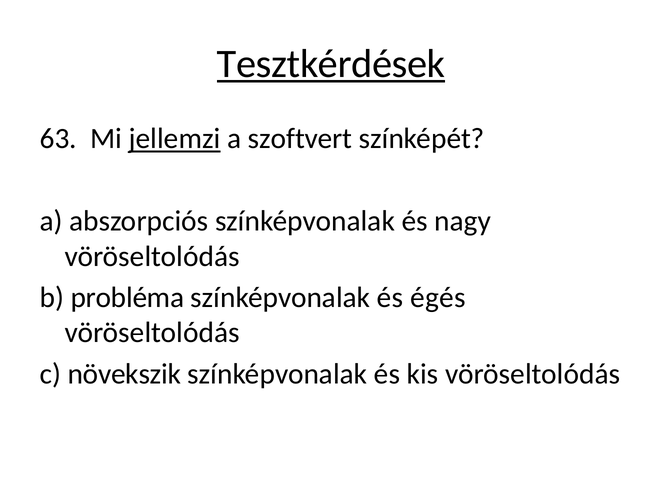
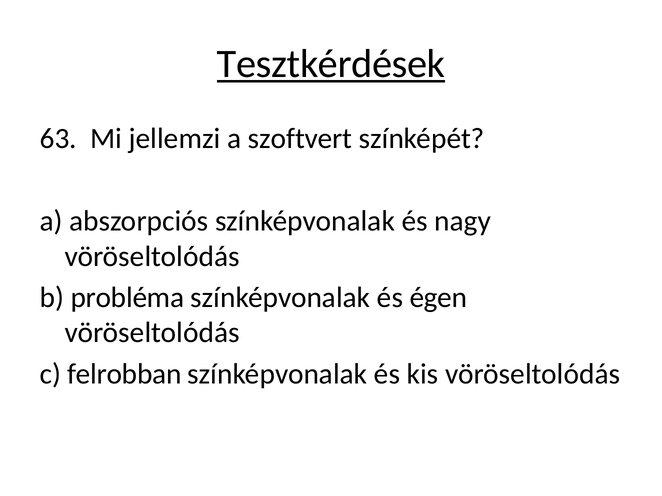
jellemzi underline: present -> none
égés: égés -> égen
növekszik: növekszik -> felrobban
